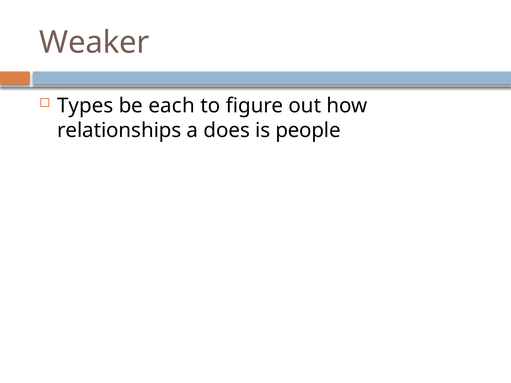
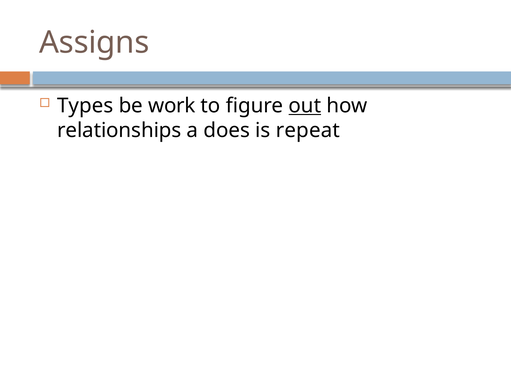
Weaker: Weaker -> Assigns
each: each -> work
out underline: none -> present
people: people -> repeat
